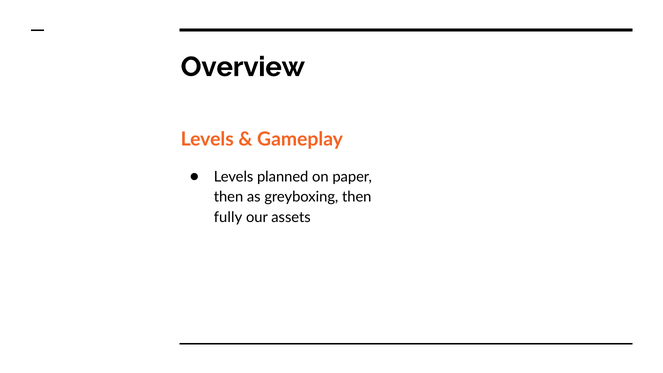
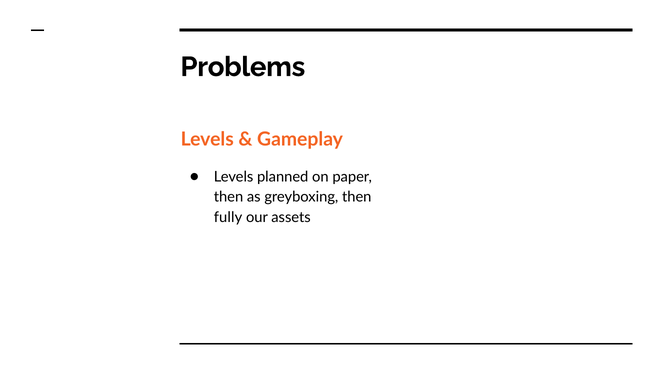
Overview: Overview -> Problems
